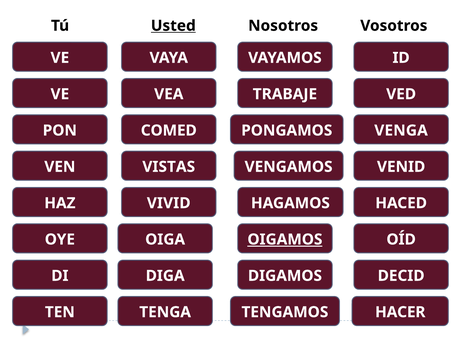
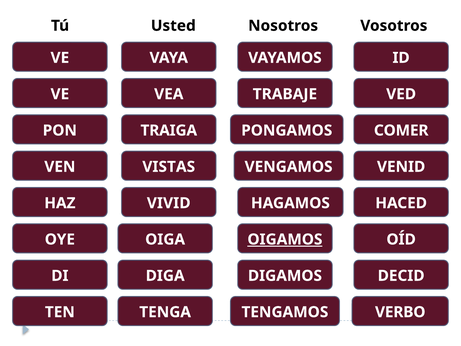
Usted underline: present -> none
COMED: COMED -> TRAIGA
VENGA: VENGA -> COMER
HACER at (400, 312): HACER -> VERBO
